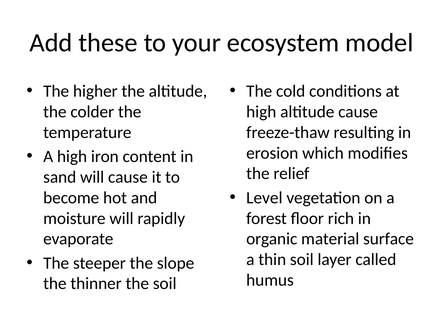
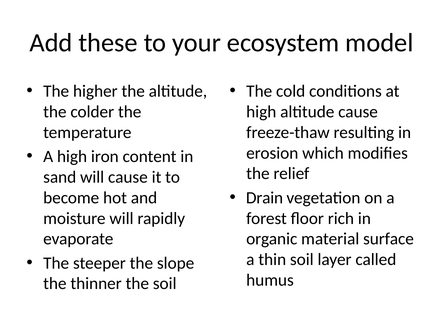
Level: Level -> Drain
